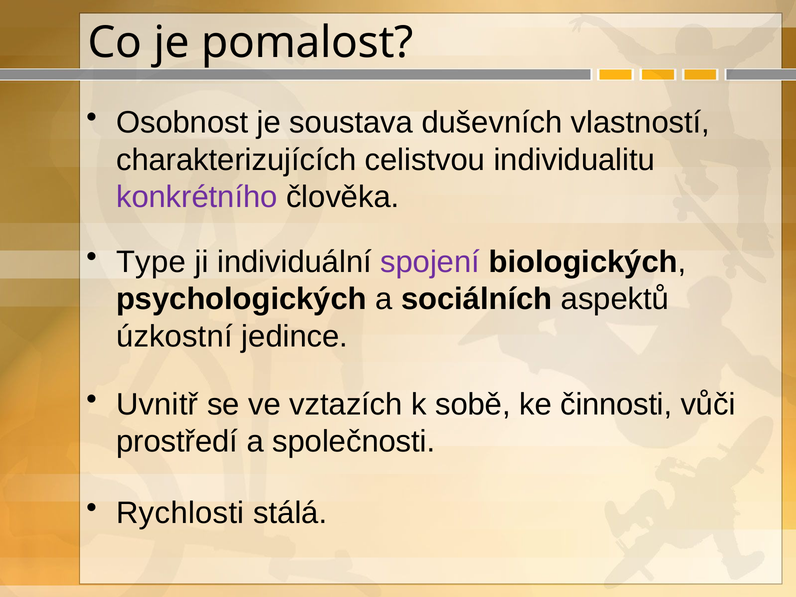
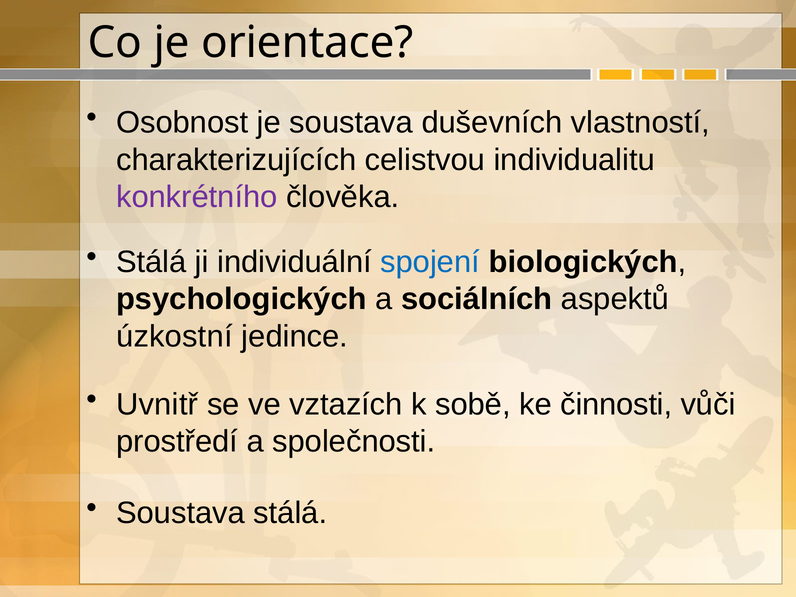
pomalost: pomalost -> orientace
Type at (151, 262): Type -> Stálá
spojení colour: purple -> blue
Rychlosti at (180, 513): Rychlosti -> Soustava
